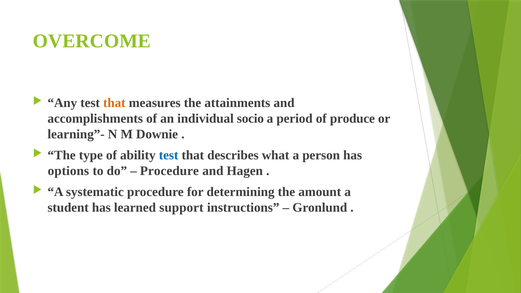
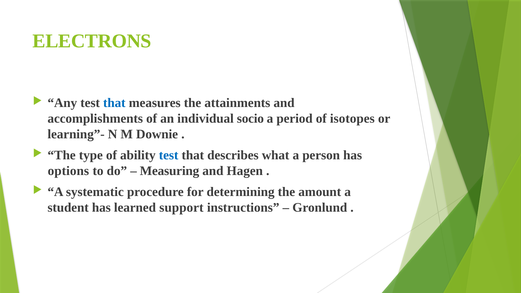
OVERCOME: OVERCOME -> ELECTRONS
that at (114, 103) colour: orange -> blue
produce: produce -> isotopes
Procedure at (169, 171): Procedure -> Measuring
